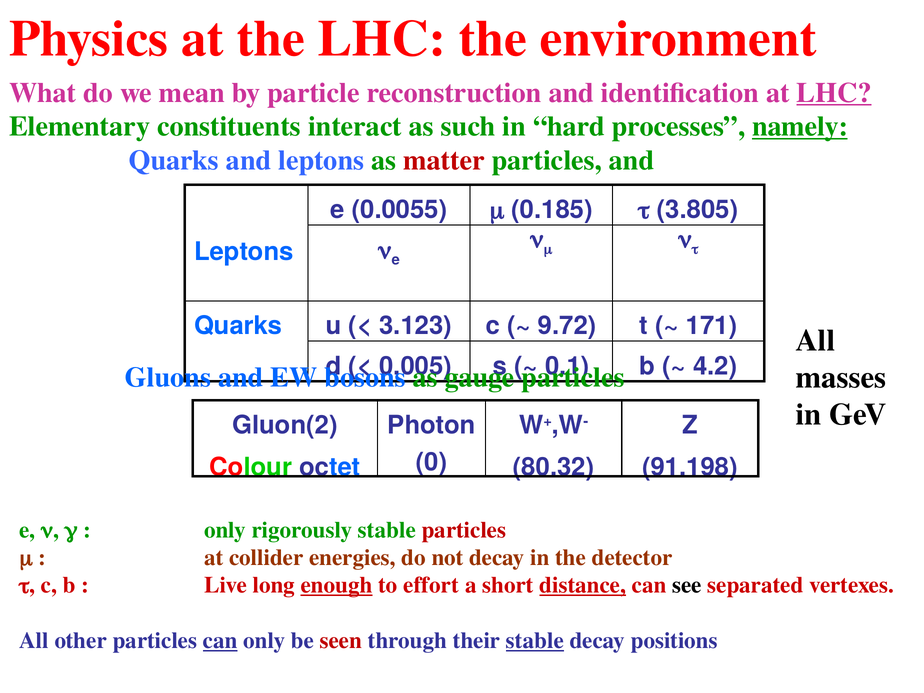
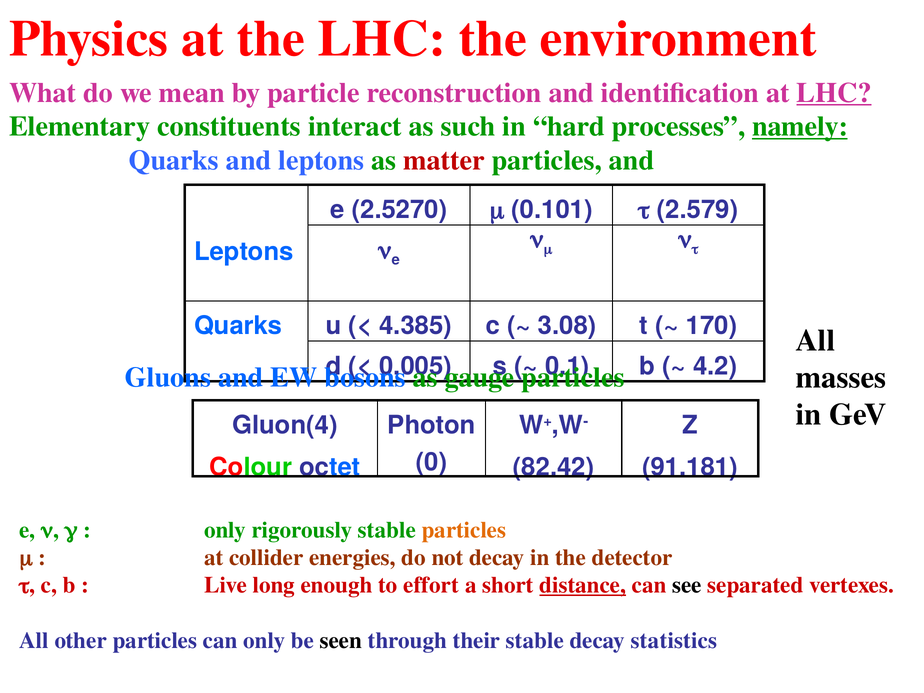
0.0055: 0.0055 -> 2.5270
0.185: 0.185 -> 0.101
3.805: 3.805 -> 2.579
3.123: 3.123 -> 4.385
9.72: 9.72 -> 3.08
171: 171 -> 170
Gluon(2: Gluon(2 -> Gluon(4
80.32: 80.32 -> 82.42
91.198: 91.198 -> 91.181
particles at (464, 530) colour: red -> orange
enough underline: present -> none
can at (220, 641) underline: present -> none
seen colour: red -> black
stable at (535, 641) underline: present -> none
positions: positions -> statistics
